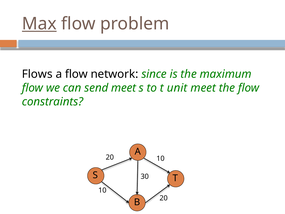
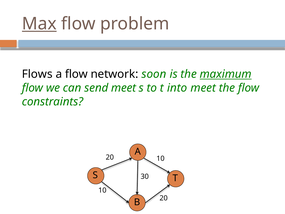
since: since -> soon
maximum underline: none -> present
unit: unit -> into
